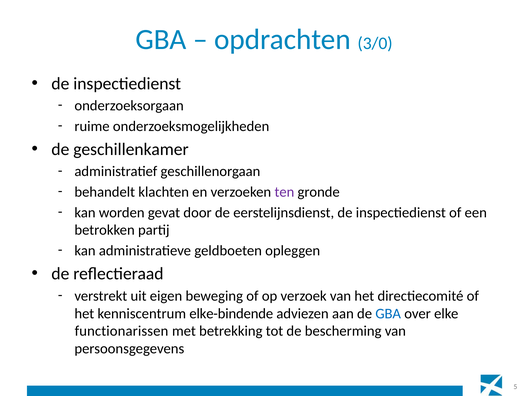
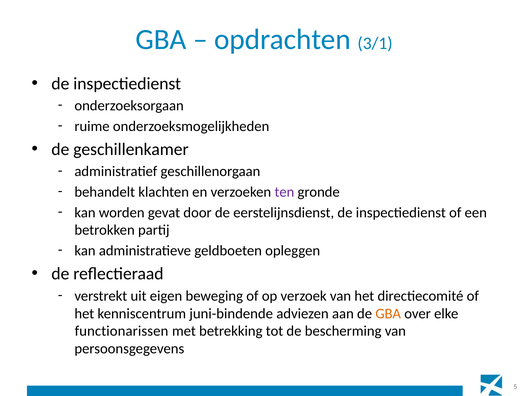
3/0: 3/0 -> 3/1
elke-bindende: elke-bindende -> juni-bindende
GBA at (388, 313) colour: blue -> orange
